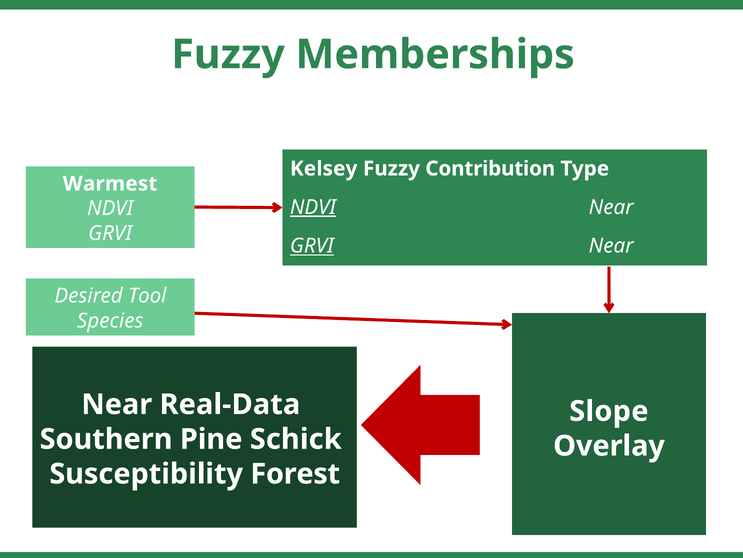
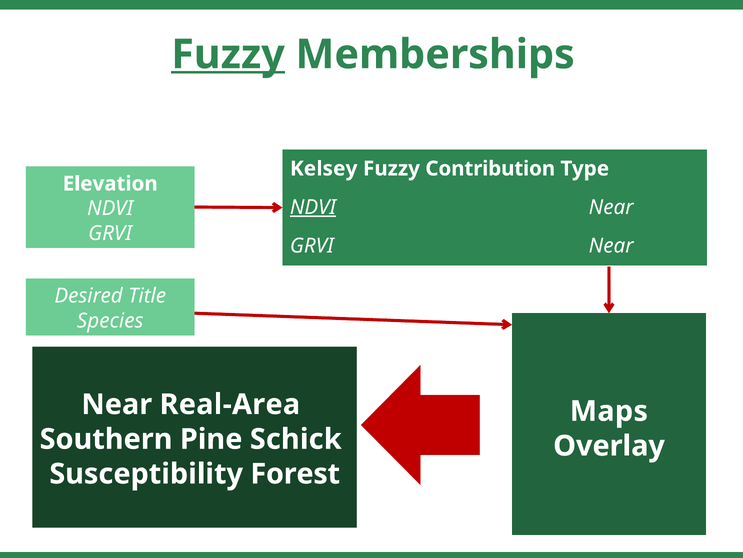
Fuzzy at (228, 55) underline: none -> present
Warmest: Warmest -> Elevation
GRVI at (312, 246) underline: present -> none
Tool: Tool -> Title
Real-Data: Real-Data -> Real-Area
Slope: Slope -> Maps
